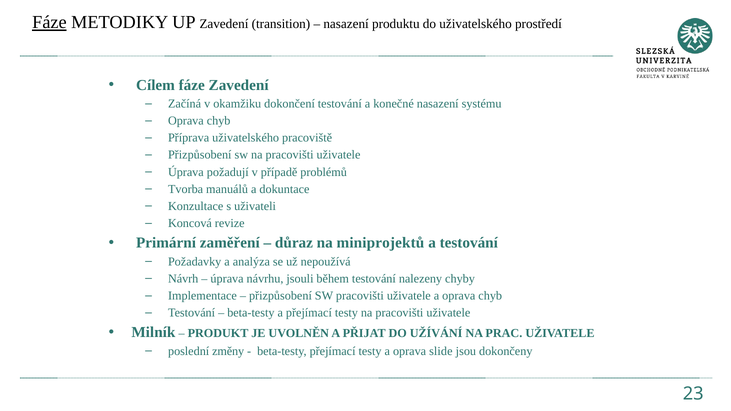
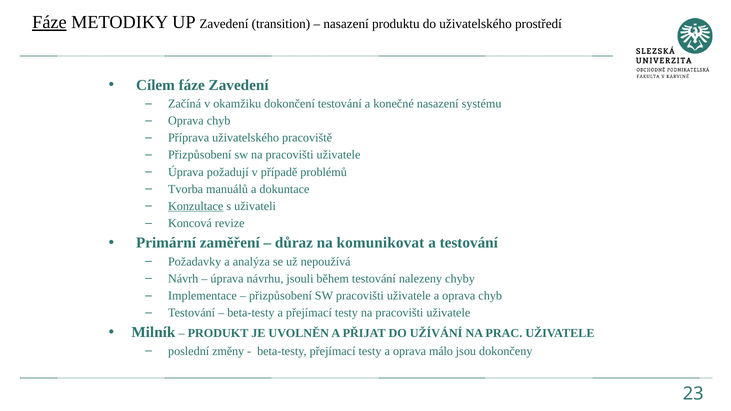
Konzultace underline: none -> present
miniprojektů: miniprojektů -> komunikovat
slide: slide -> málo
